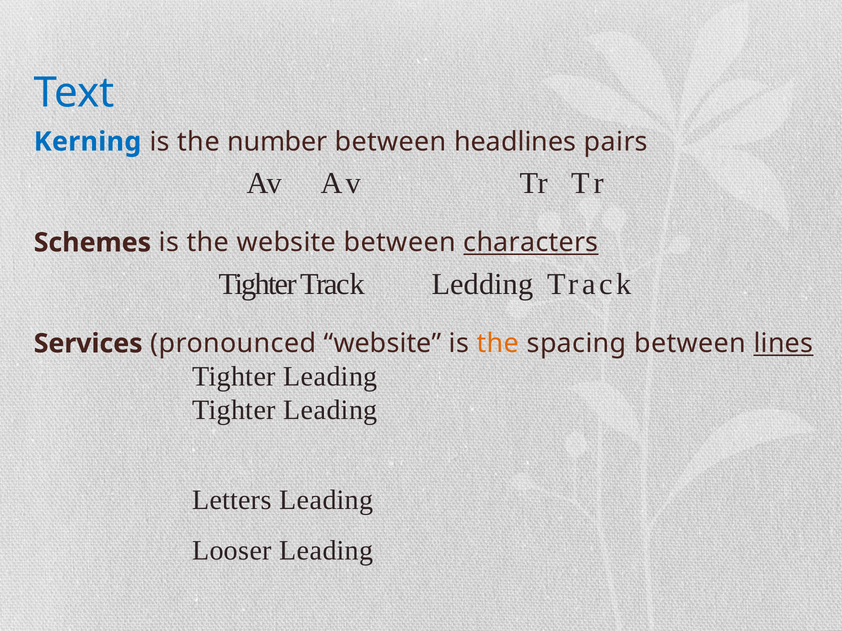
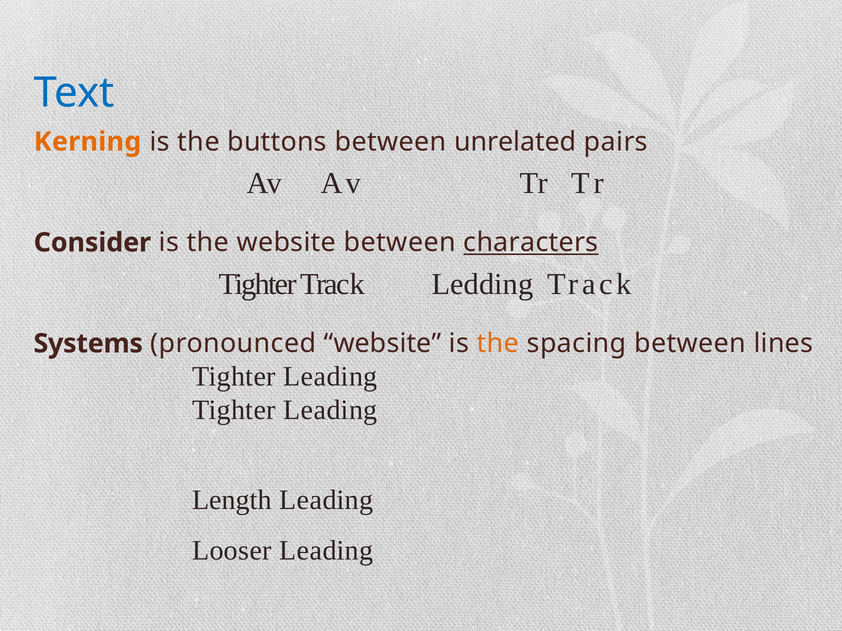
Kerning colour: blue -> orange
number: number -> buttons
headlines: headlines -> unrelated
Schemes: Schemes -> Consider
Services: Services -> Systems
lines underline: present -> none
Letters: Letters -> Length
